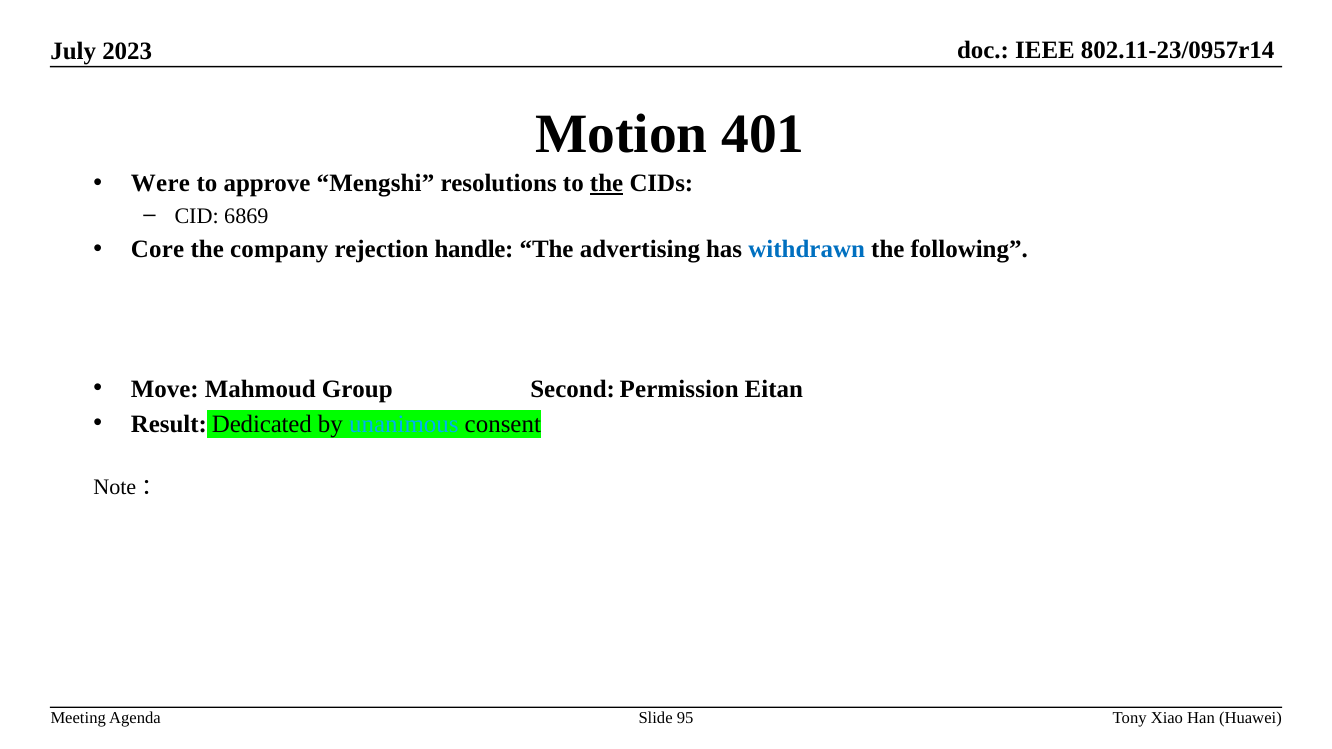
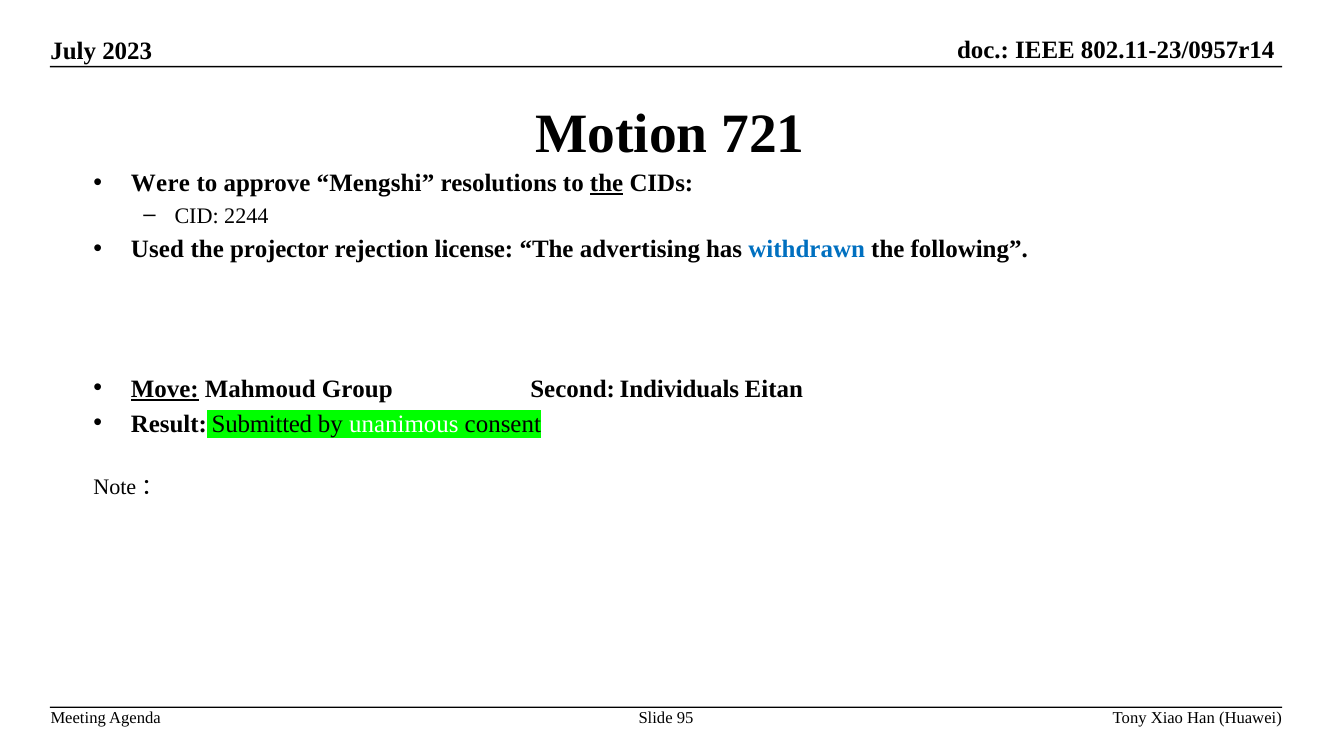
401: 401 -> 721
6869: 6869 -> 2244
Core: Core -> Used
company: company -> projector
handle: handle -> license
Move underline: none -> present
Permission: Permission -> Individuals
Dedicated: Dedicated -> Submitted
unanimous colour: light blue -> white
